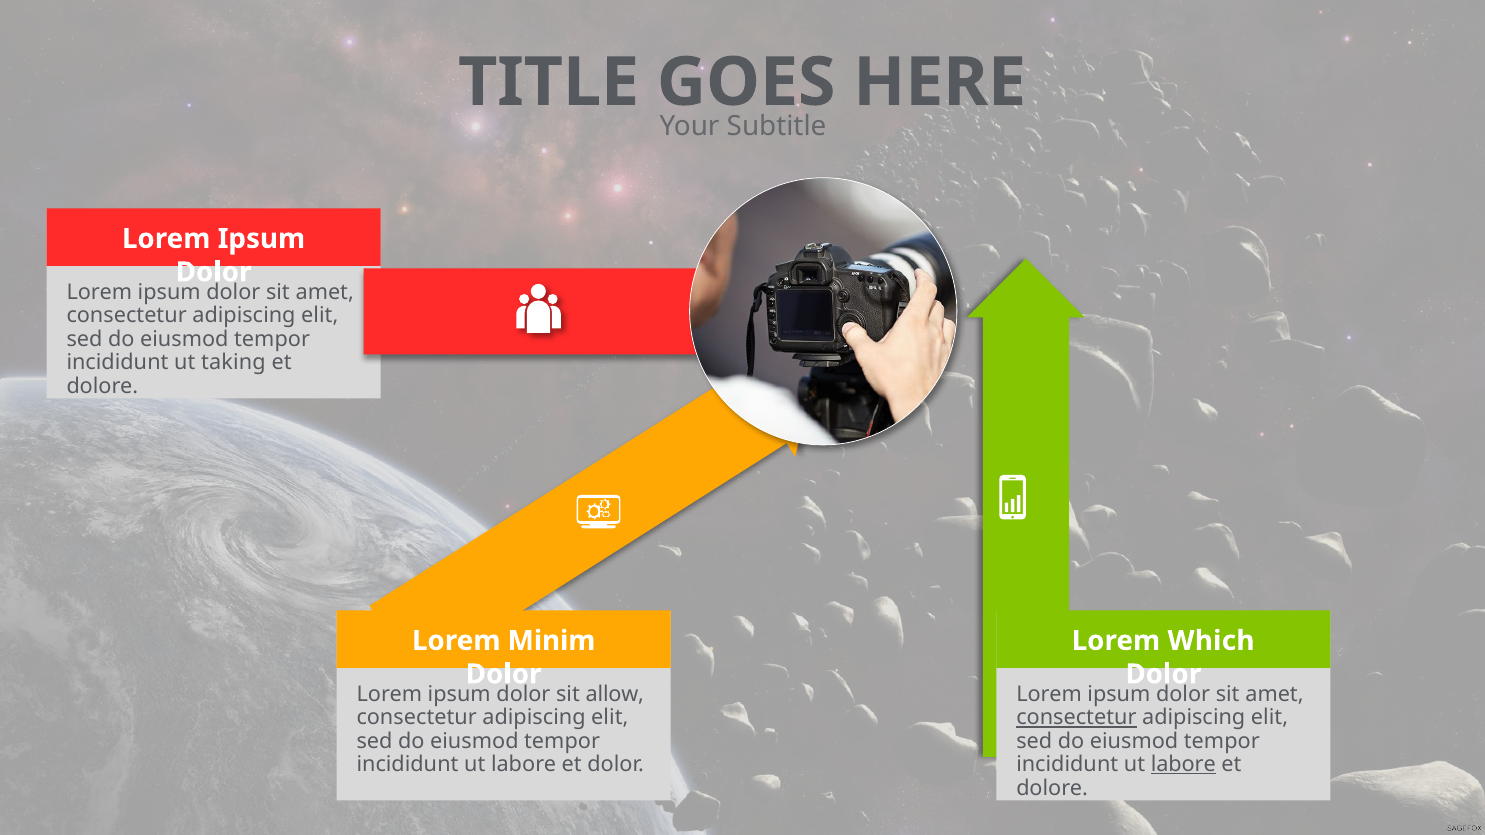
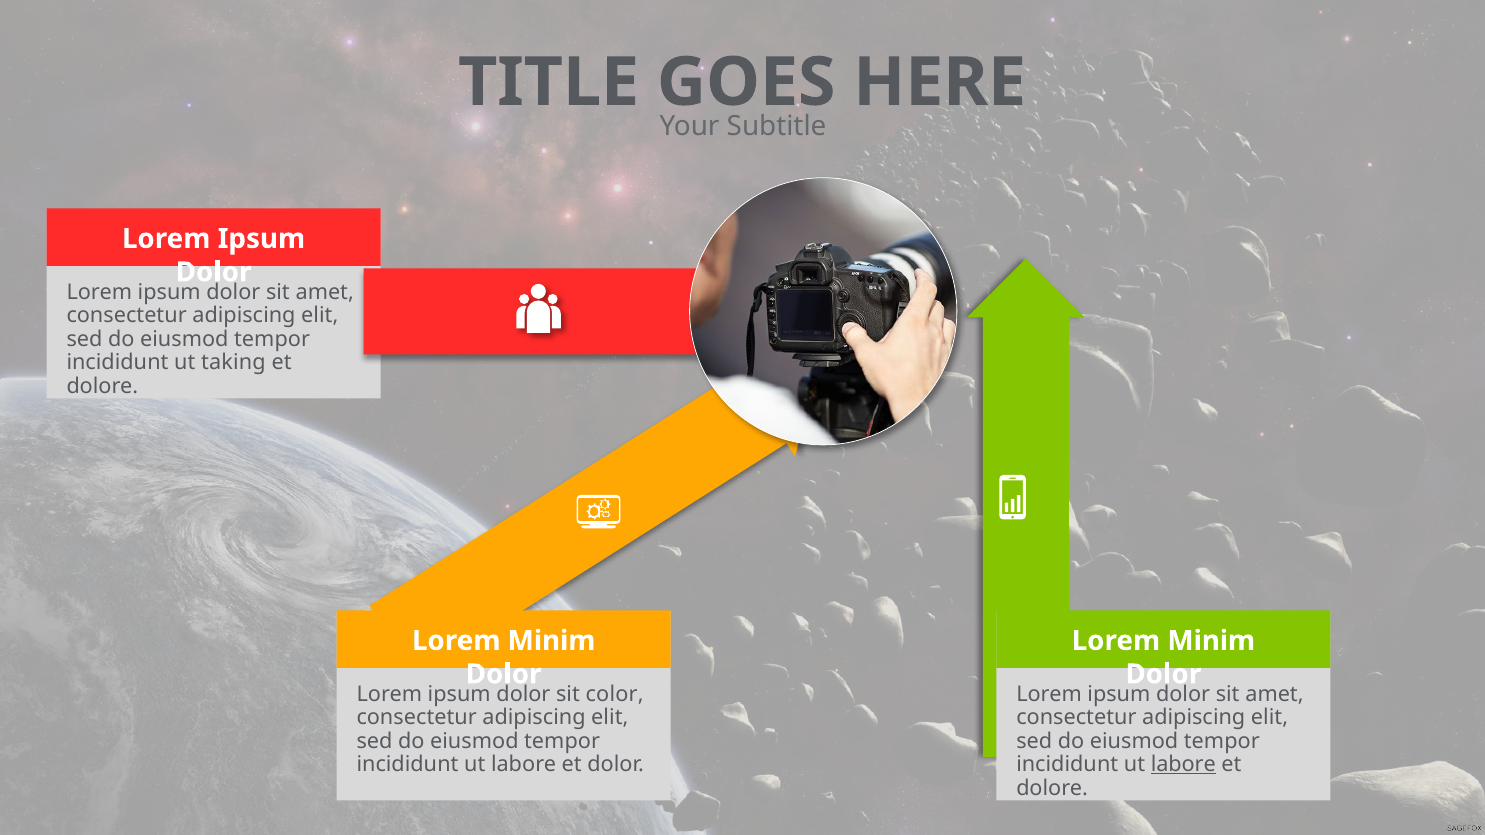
Which at (1211, 641): Which -> Minim
allow: allow -> color
consectetur at (1076, 718) underline: present -> none
